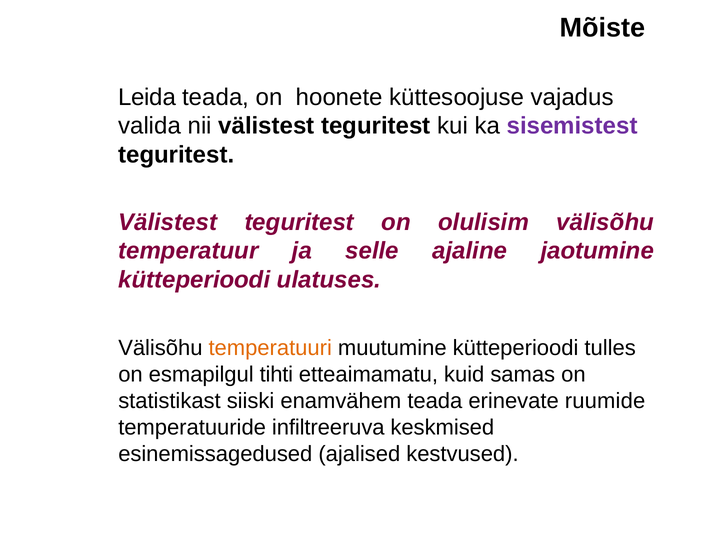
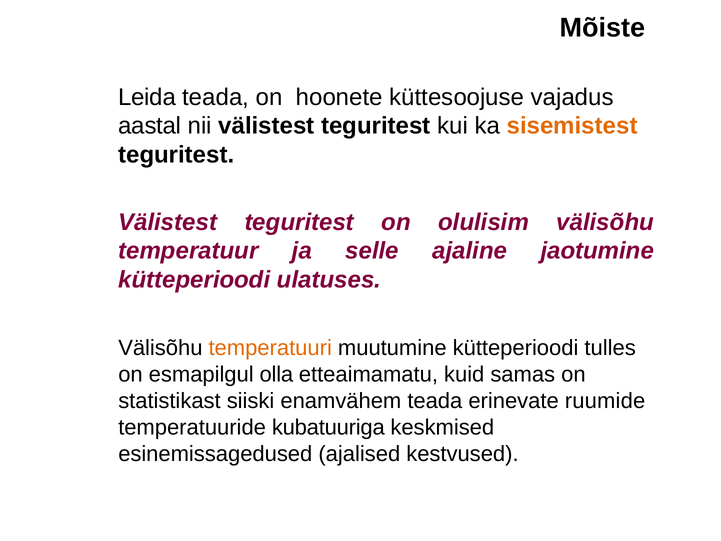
valida: valida -> aastal
sisemistest colour: purple -> orange
tihti: tihti -> olla
infiltreeruva: infiltreeruva -> kubatuuriga
